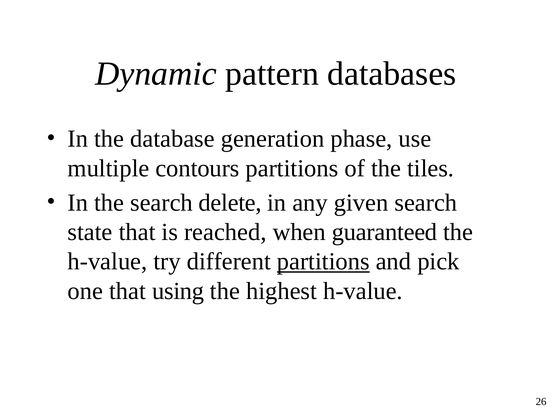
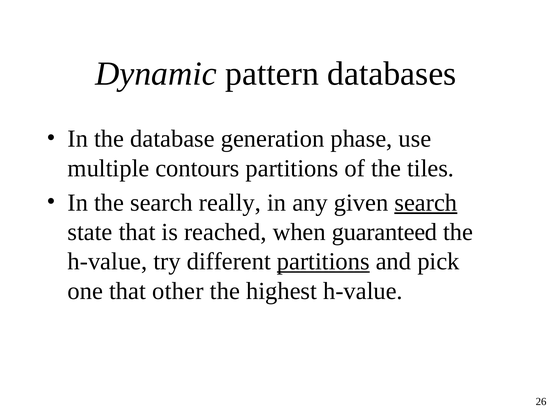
delete: delete -> really
search at (426, 203) underline: none -> present
using: using -> other
